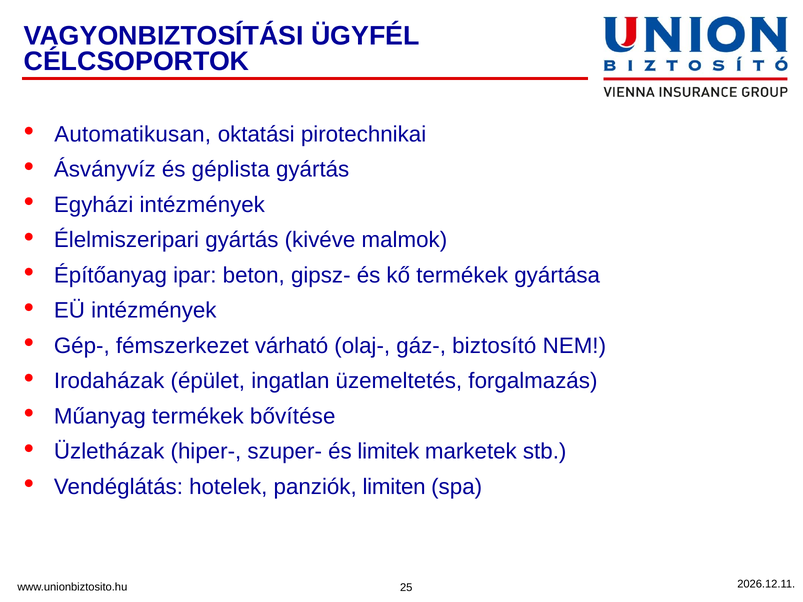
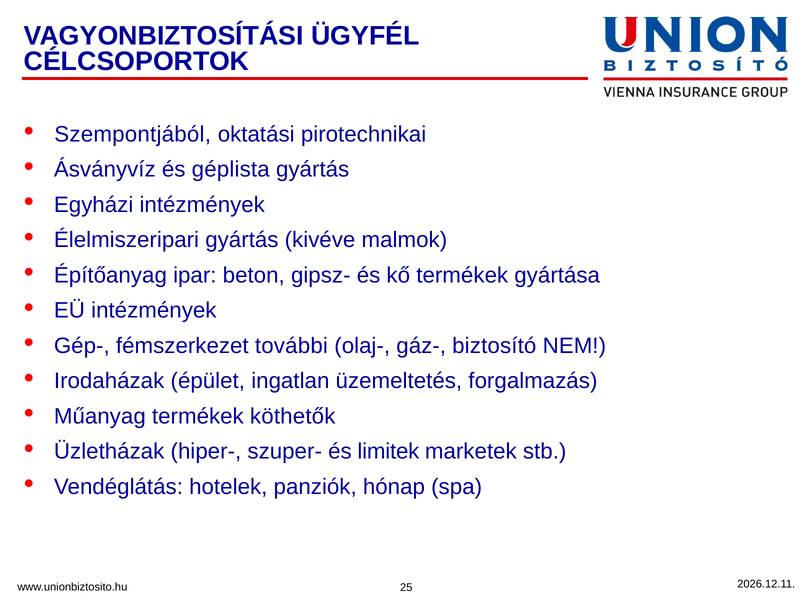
Automatikusan: Automatikusan -> Szempontjából
várható: várható -> további
bővítése: bővítése -> köthetők
limiten: limiten -> hónap
